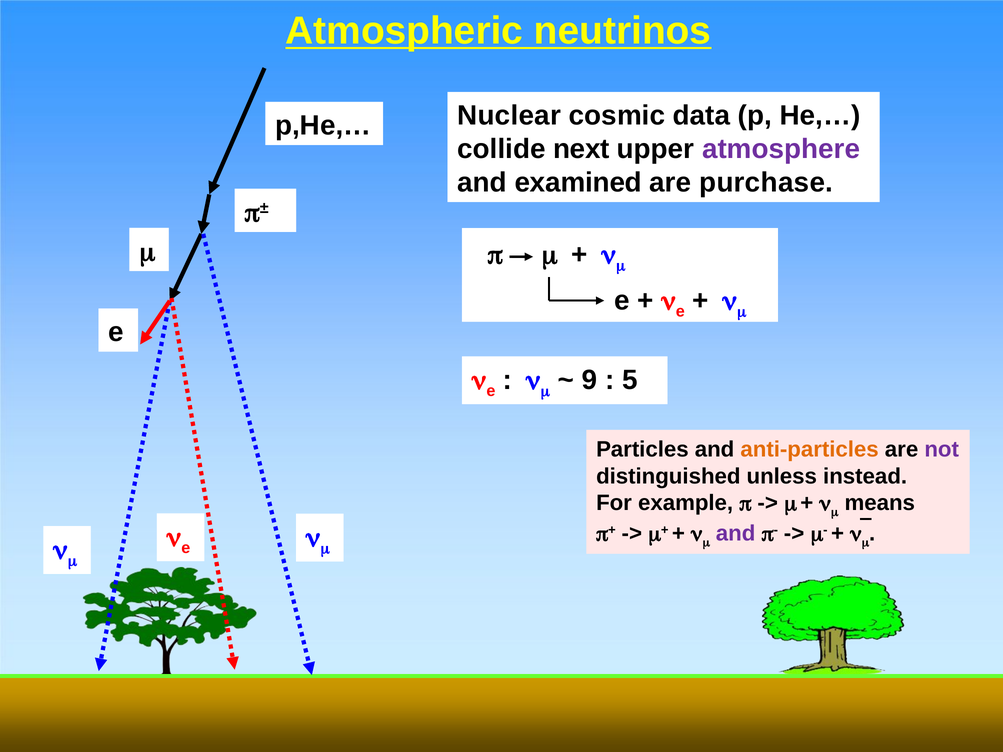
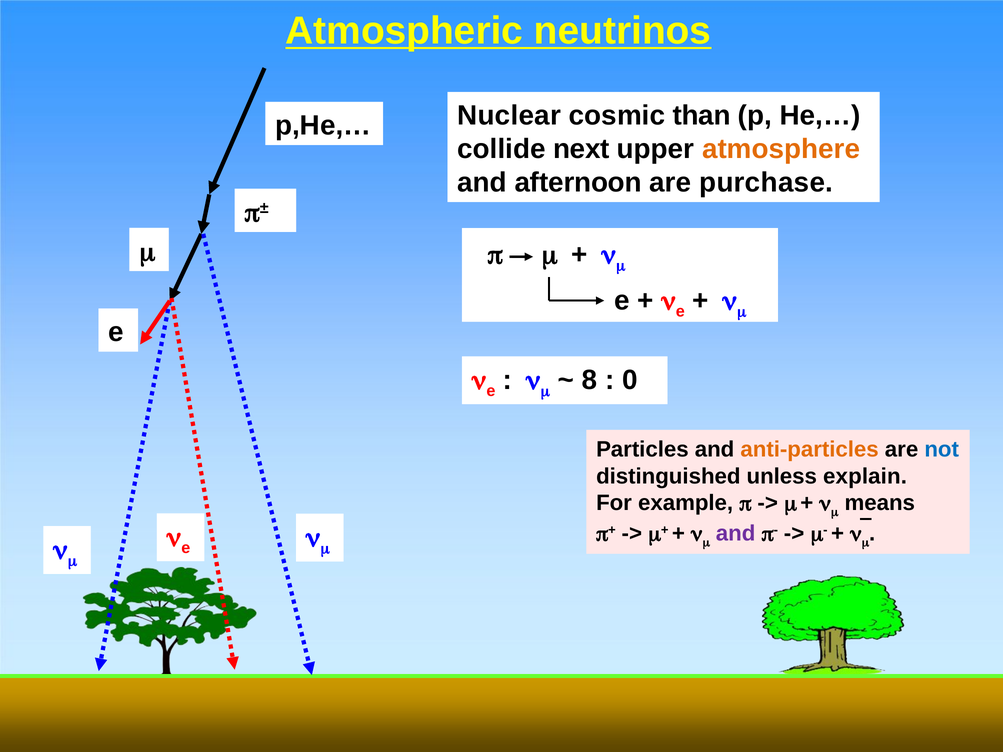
data: data -> than
atmosphere colour: purple -> orange
examined: examined -> afternoon
9: 9 -> 8
5: 5 -> 0
not colour: purple -> blue
instead: instead -> explain
